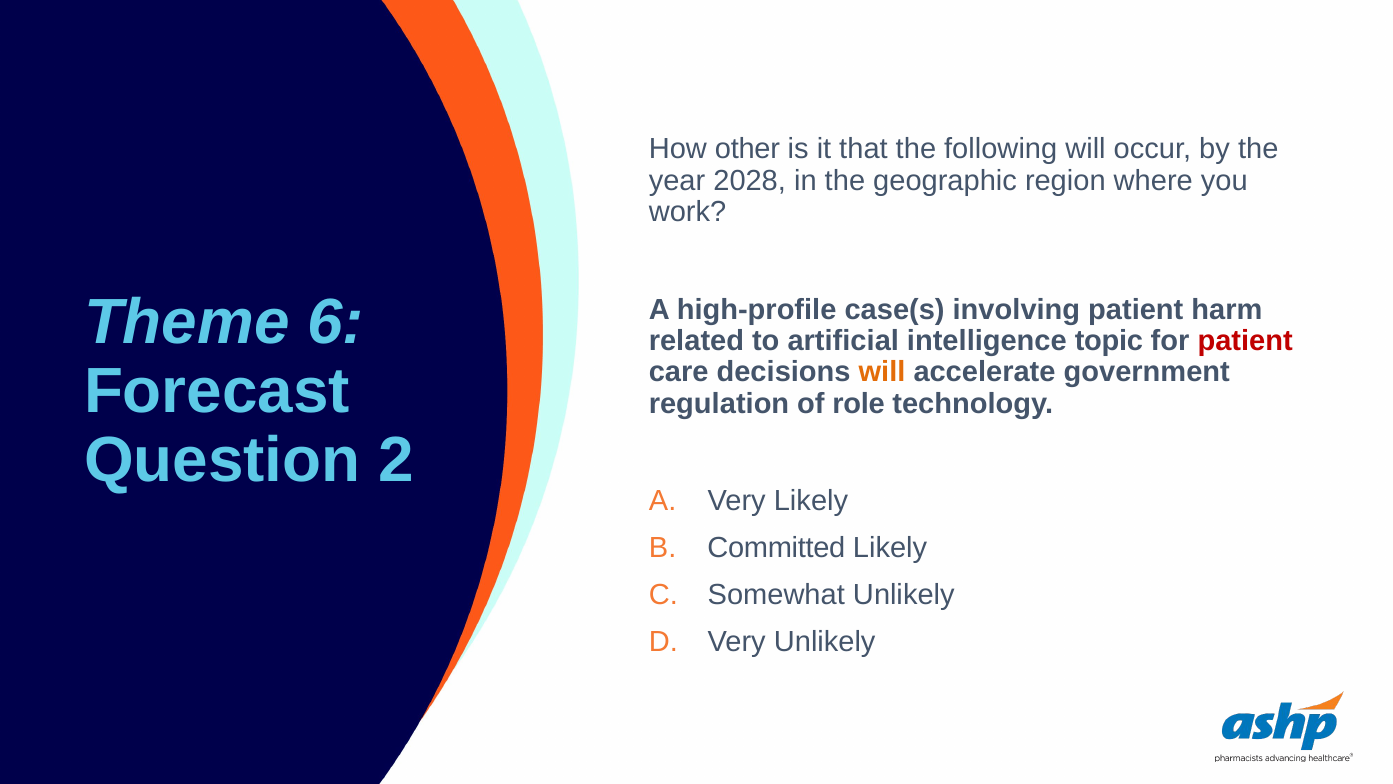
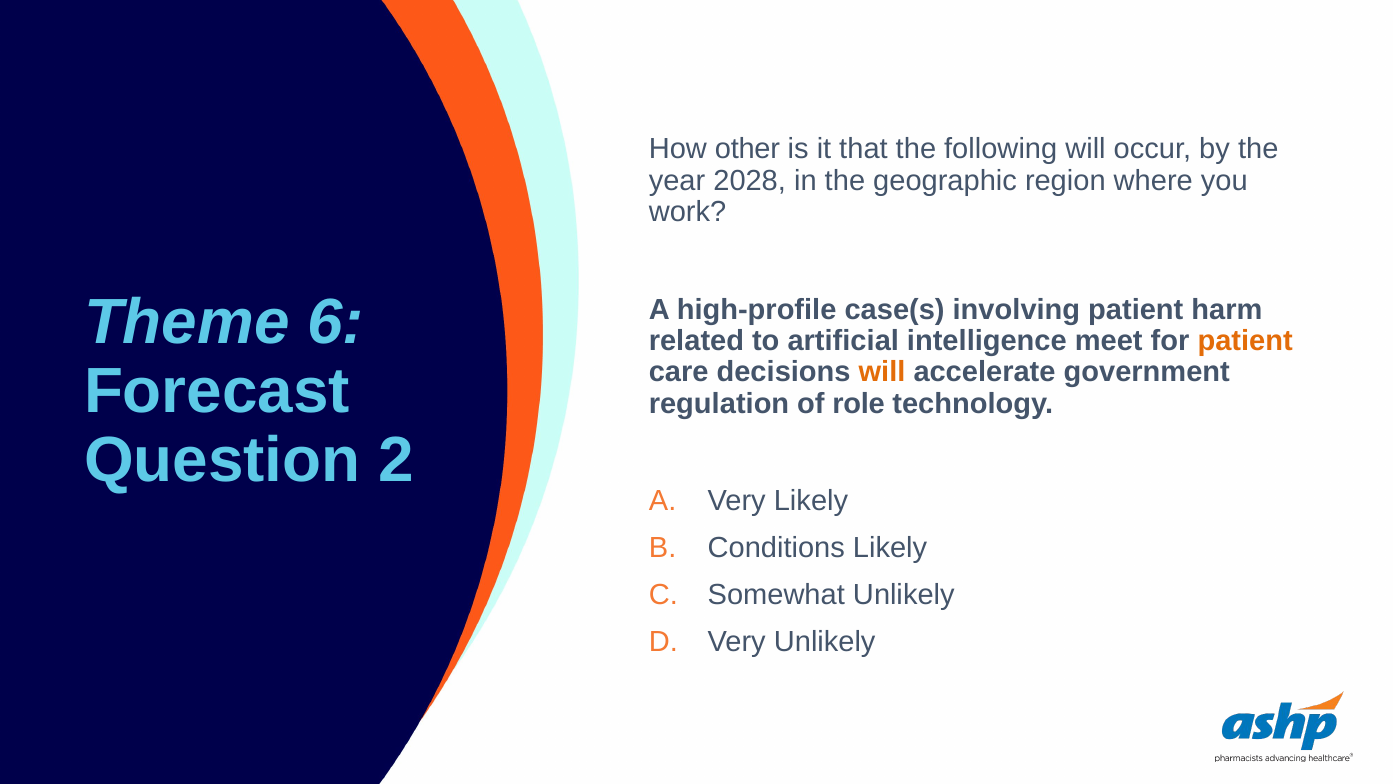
topic: topic -> meet
patient at (1245, 341) colour: red -> orange
Committed: Committed -> Conditions
